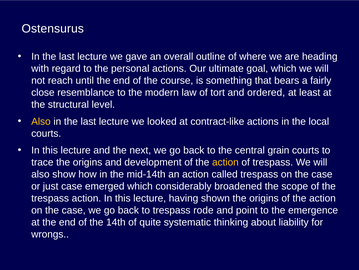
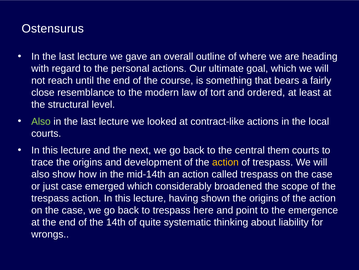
Also at (41, 121) colour: yellow -> light green
grain: grain -> them
rode: rode -> here
